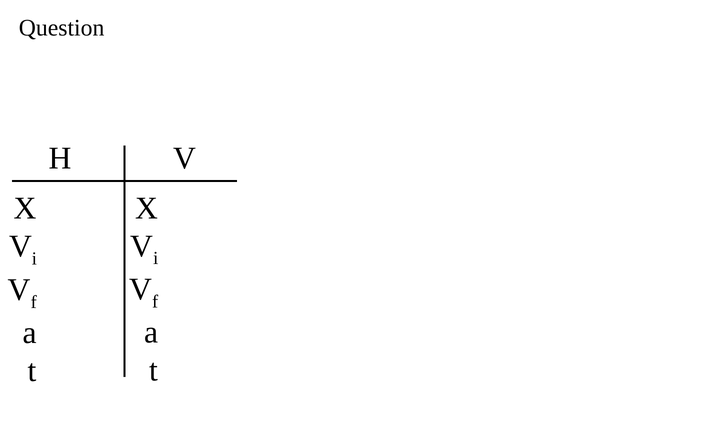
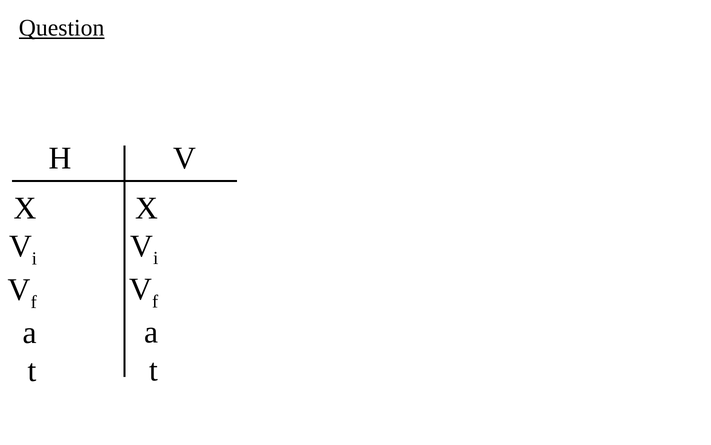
Question underline: none -> present
